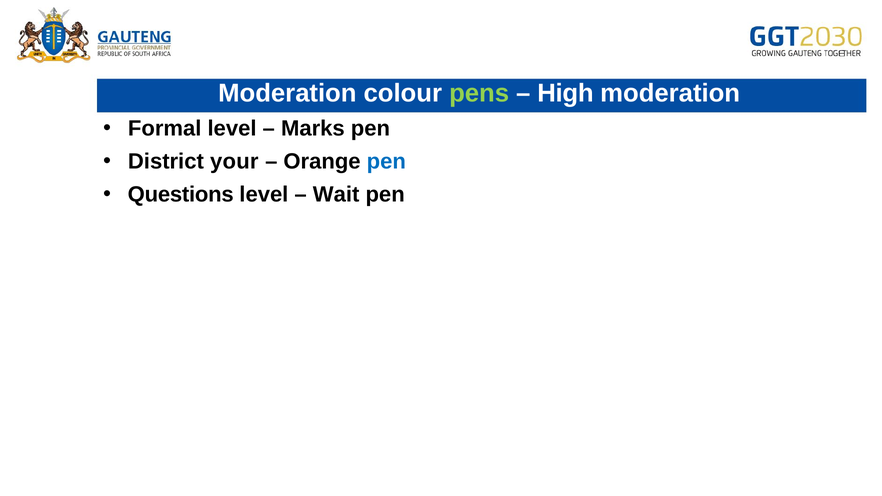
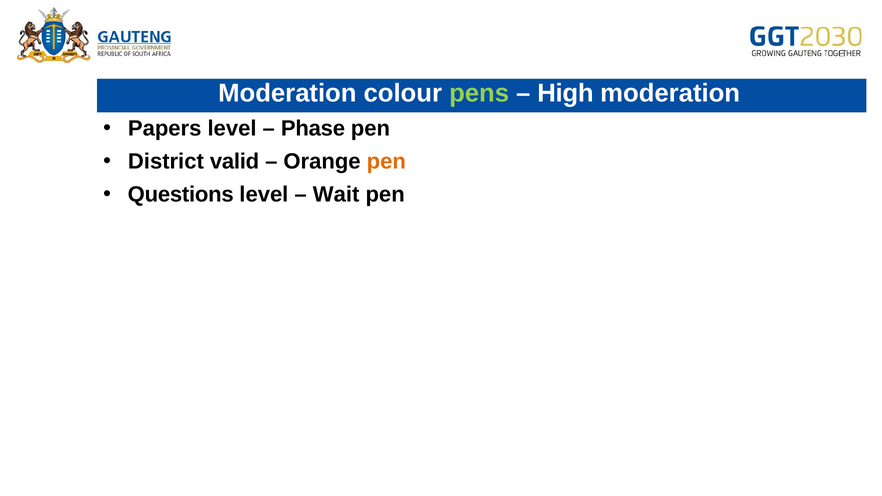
Formal: Formal -> Papers
Marks: Marks -> Phase
your: your -> valid
pen at (386, 161) colour: blue -> orange
